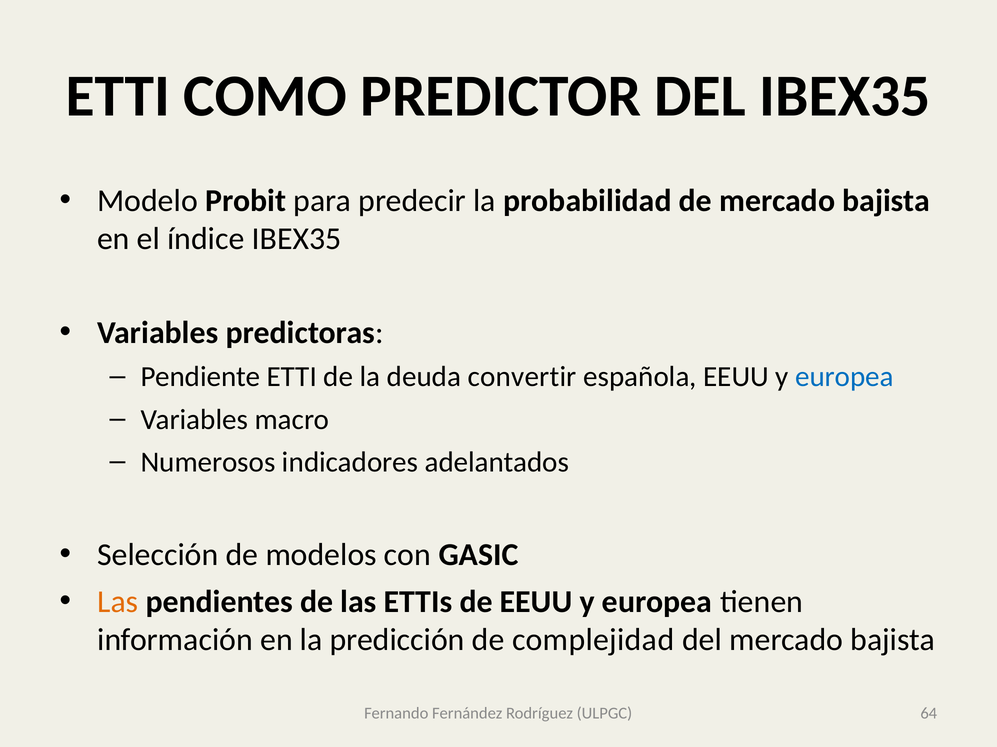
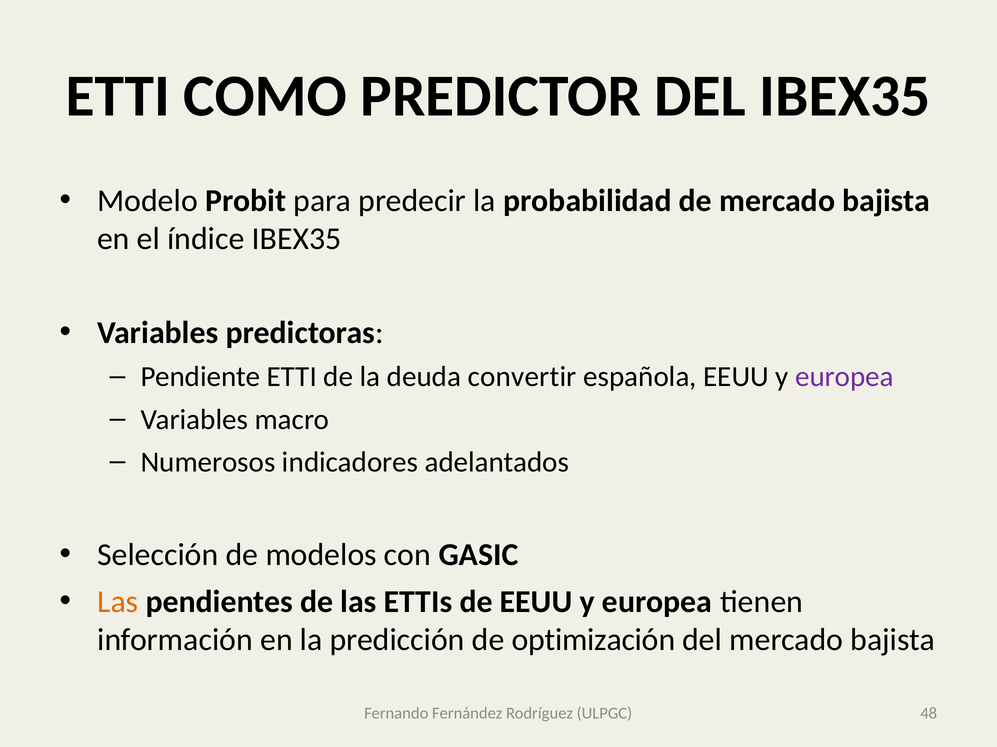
europea at (844, 377) colour: blue -> purple
complejidad: complejidad -> optimización
64: 64 -> 48
